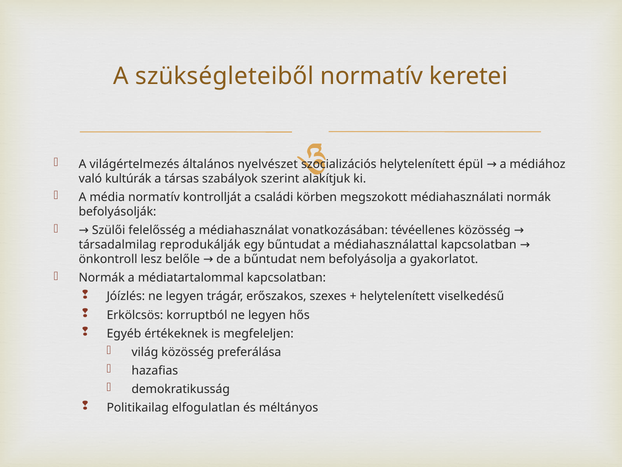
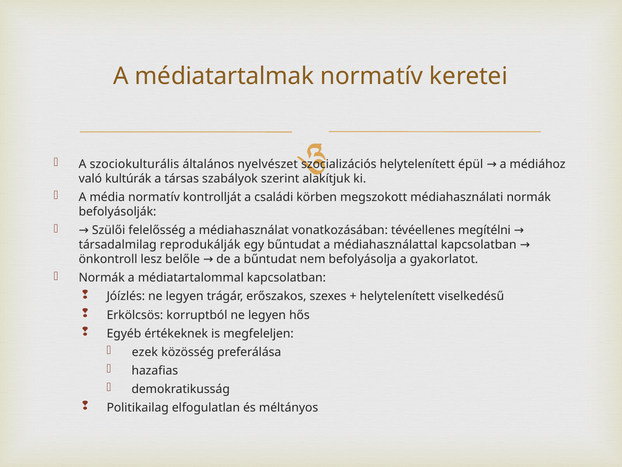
szükségleteiből: szükségleteiből -> médiatartalmak
világértelmezés: világértelmezés -> szociokulturális
tévéellenes közösség: közösség -> megítélni
világ: világ -> ezek
